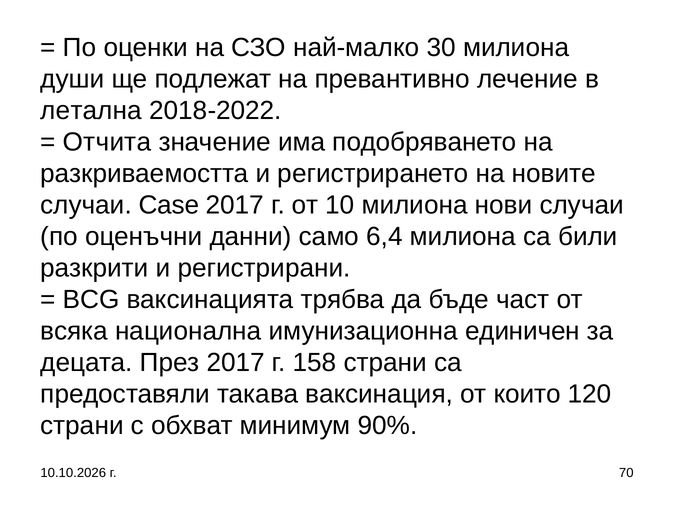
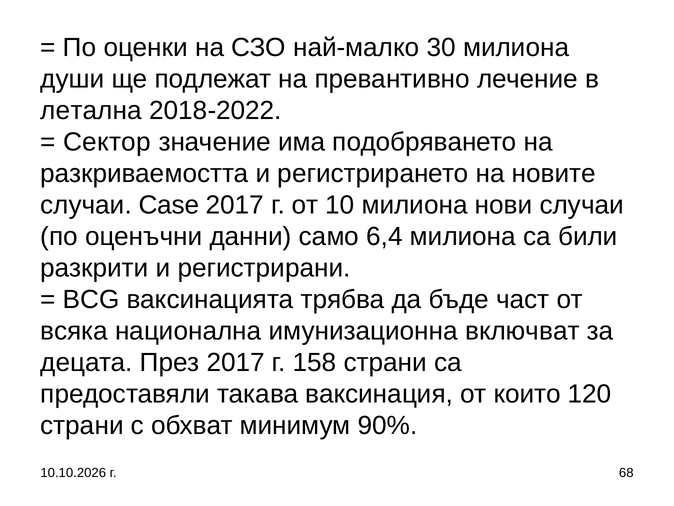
Отчита: Отчита -> Сектор
единичен: единичен -> включват
70: 70 -> 68
